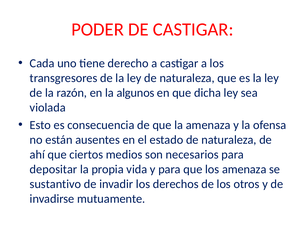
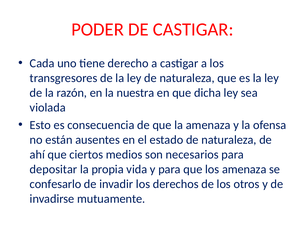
algunos: algunos -> nuestra
sustantivo: sustantivo -> confesarlo
